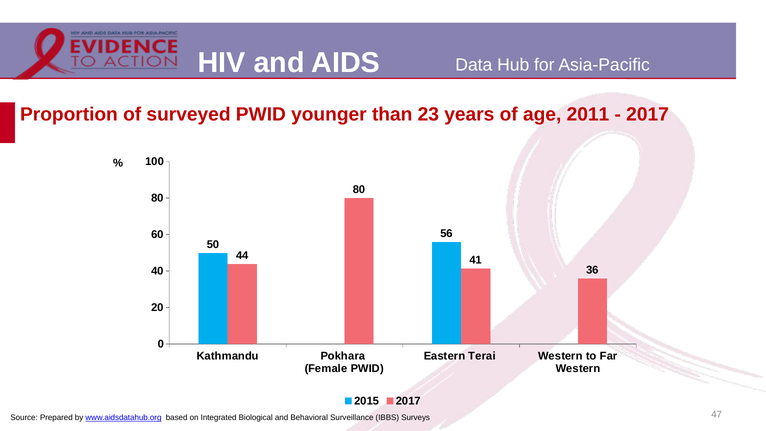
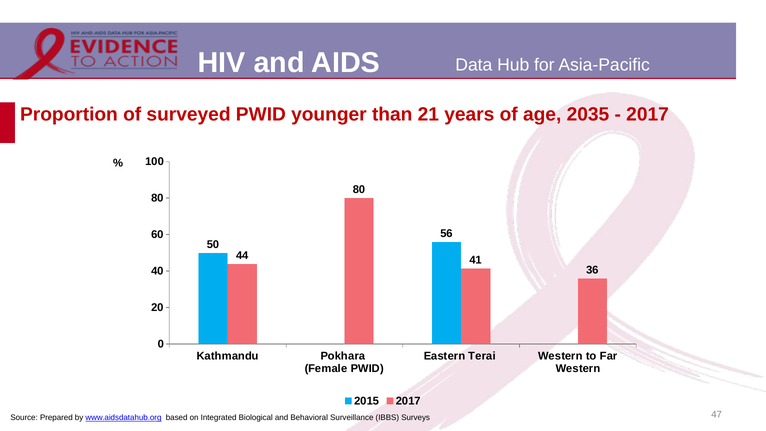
23: 23 -> 21
2011: 2011 -> 2035
